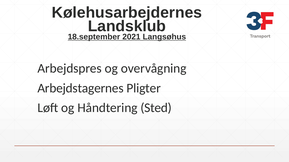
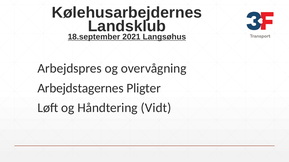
Sted: Sted -> Vidt
